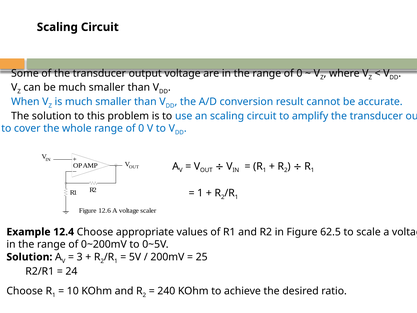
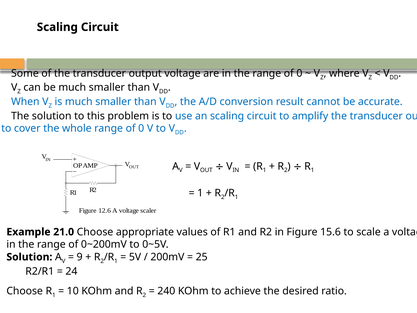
12.4: 12.4 -> 21.0
62.5: 62.5 -> 15.6
3: 3 -> 9
